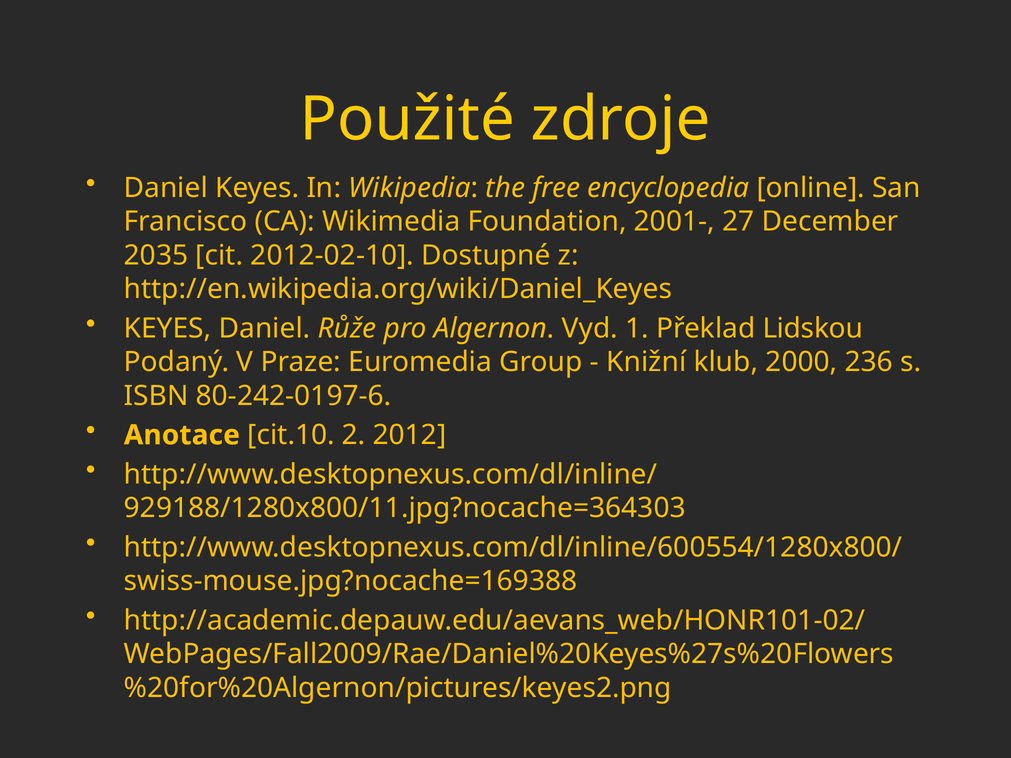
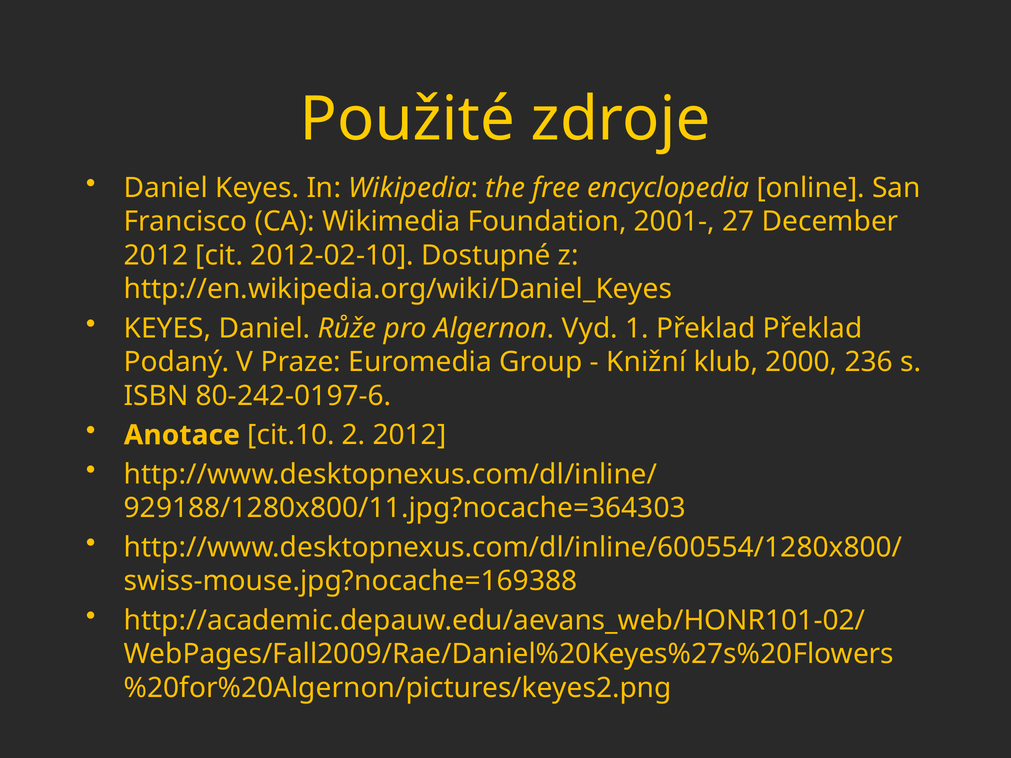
2035 at (156, 255): 2035 -> 2012
Překlad Lidskou: Lidskou -> Překlad
